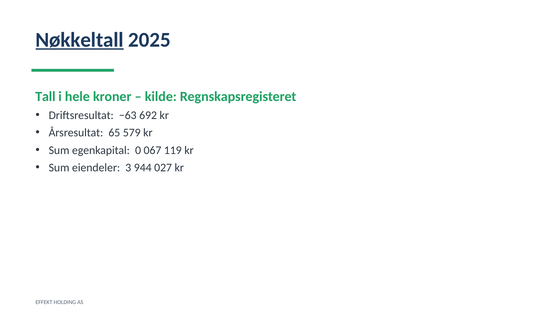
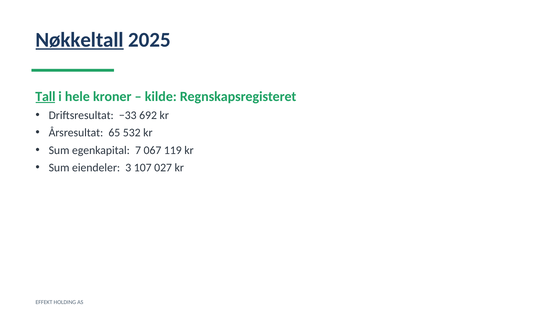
Tall underline: none -> present
−63: −63 -> −33
579: 579 -> 532
0: 0 -> 7
944: 944 -> 107
